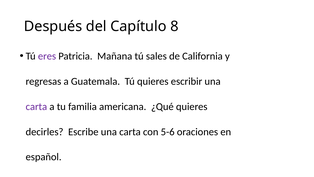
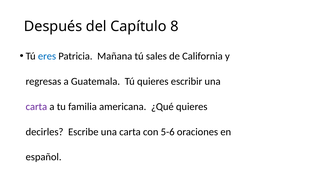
eres colour: purple -> blue
